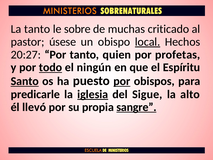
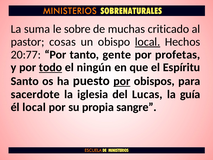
La tanto: tanto -> suma
úsese: úsese -> cosas
20:27: 20:27 -> 20:77
quien: quien -> gente
Santo underline: present -> none
predicarle: predicarle -> sacerdote
iglesia underline: present -> none
Sigue: Sigue -> Lucas
alto: alto -> guía
él llevó: llevó -> local
sangre underline: present -> none
